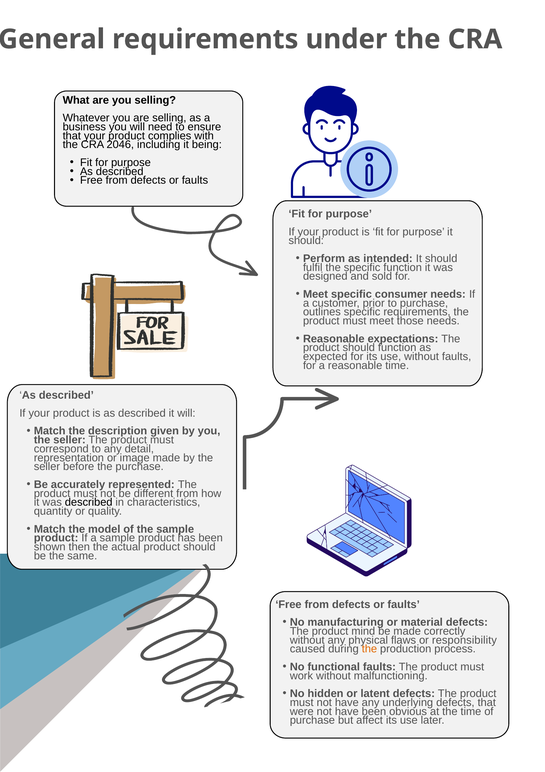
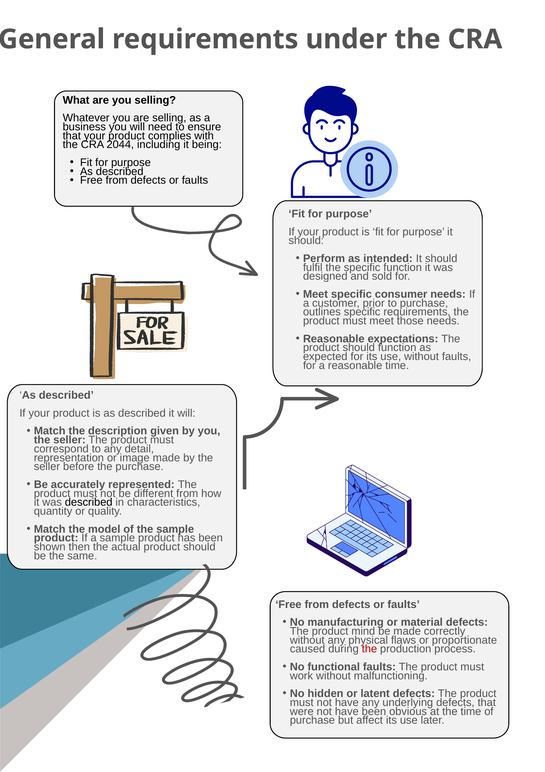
2046: 2046 -> 2044
responsibility: responsibility -> proportionate
the at (369, 648) colour: orange -> red
